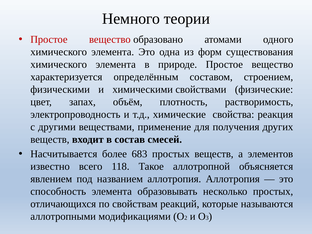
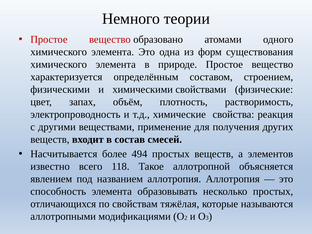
683: 683 -> 494
реакций: реакций -> тяжёлая
